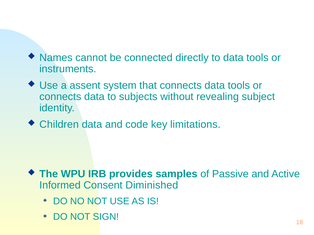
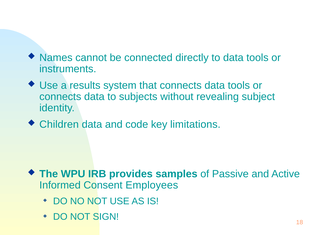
assent: assent -> results
Diminished: Diminished -> Employees
